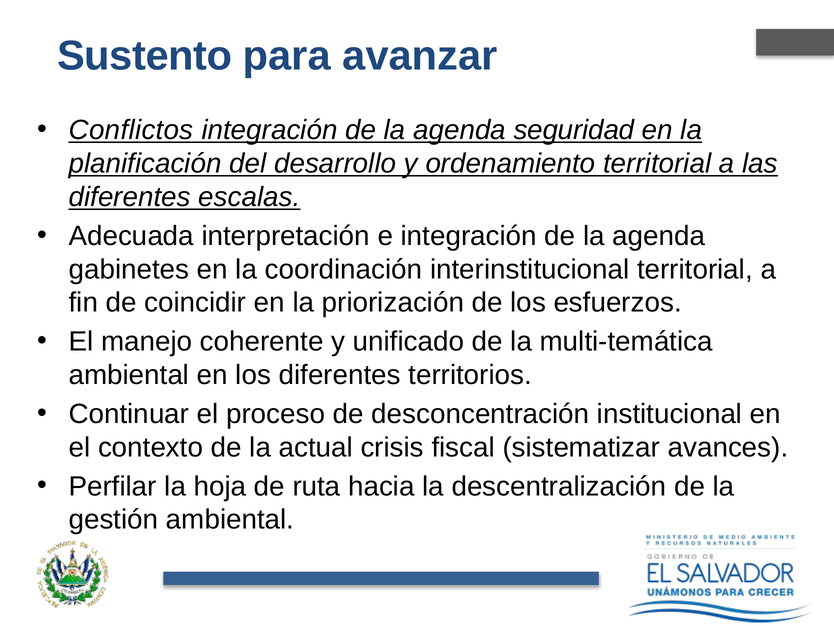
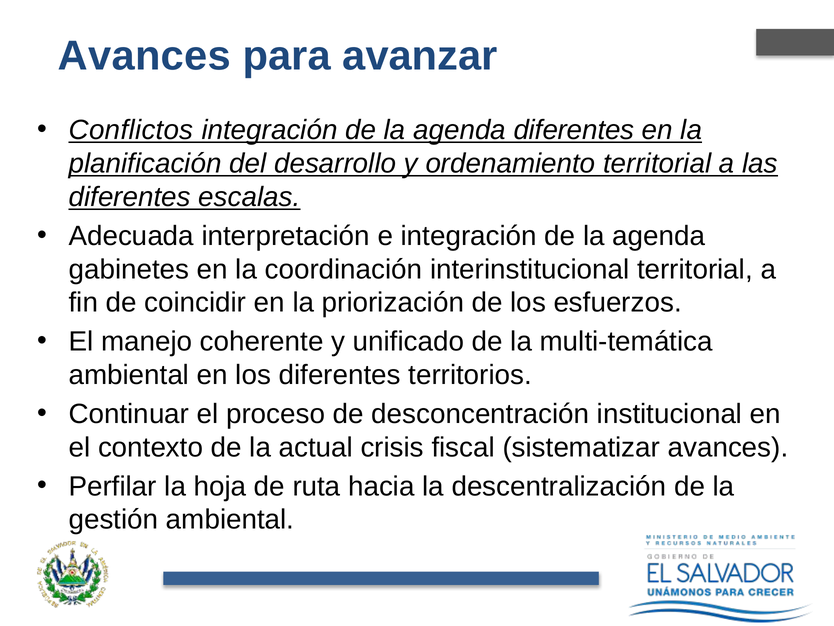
Sustento at (145, 56): Sustento -> Avances
agenda seguridad: seguridad -> diferentes
